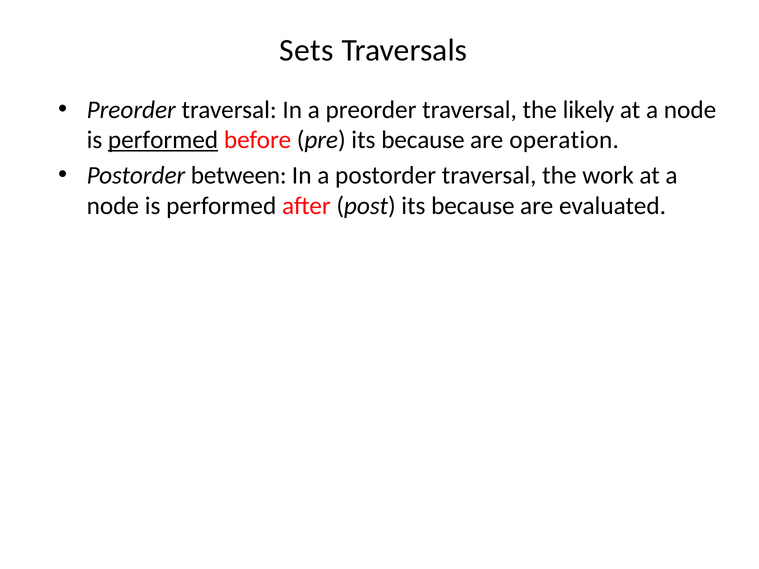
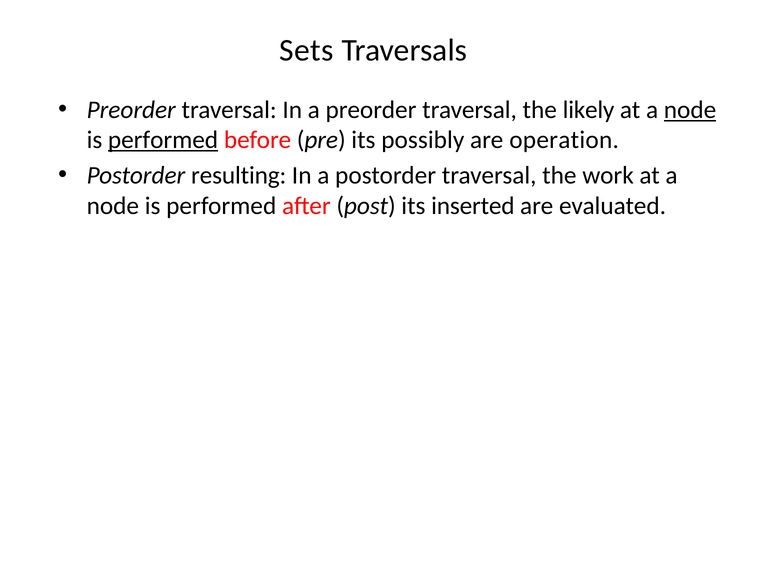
node at (690, 110) underline: none -> present
pre its because: because -> possibly
between: between -> resulting
post its because: because -> inserted
